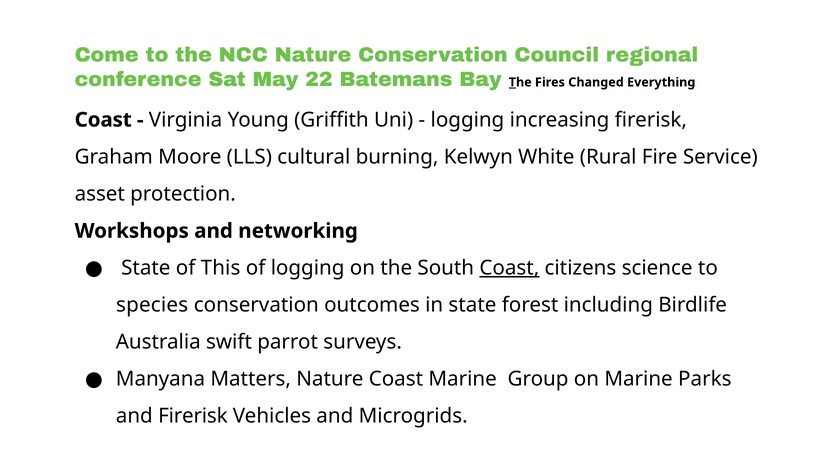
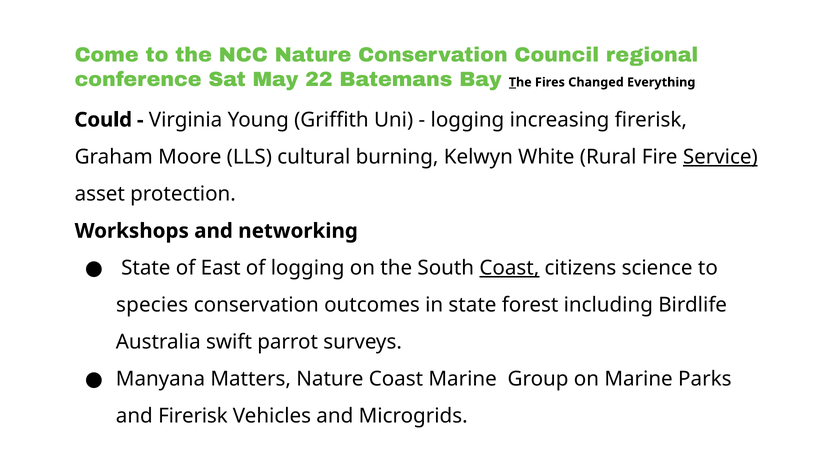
Coast at (103, 120): Coast -> Could
Service underline: none -> present
This: This -> East
